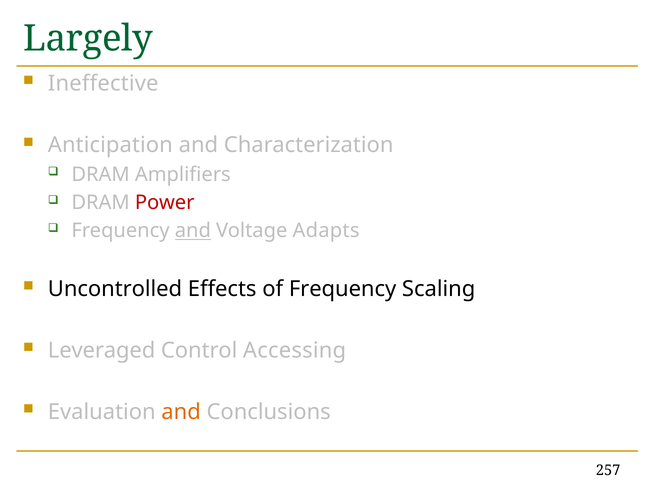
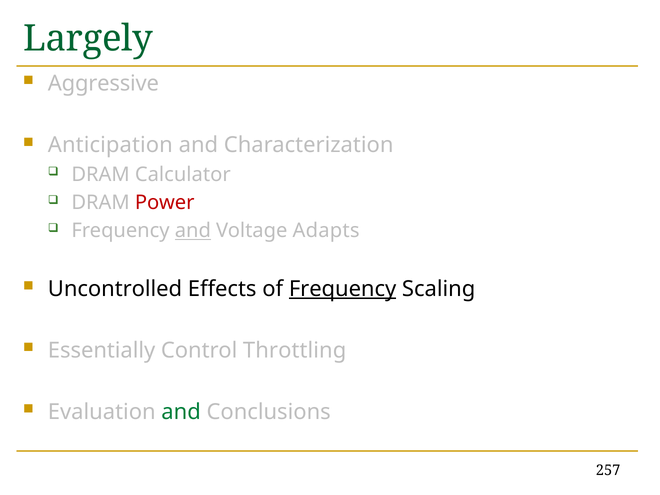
Ineffective: Ineffective -> Aggressive
Amplifiers: Amplifiers -> Calculator
Frequency at (343, 289) underline: none -> present
Leveraged: Leveraged -> Essentially
Accessing: Accessing -> Throttling
and at (181, 412) colour: orange -> green
